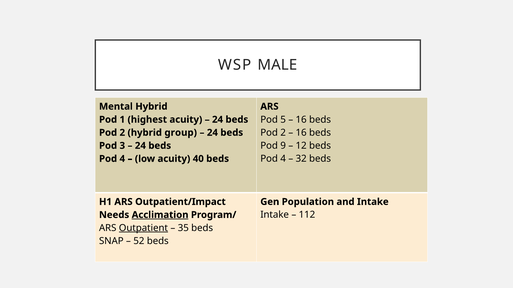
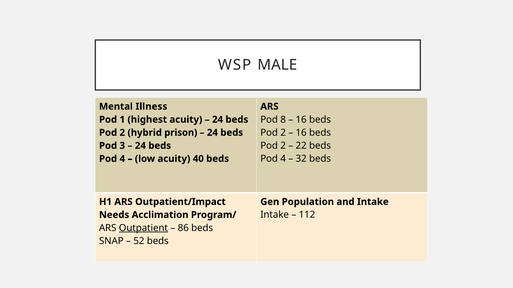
Mental Hybrid: Hybrid -> Illness
5: 5 -> 8
group: group -> prison
9 at (283, 146): 9 -> 2
12: 12 -> 22
Acclimation underline: present -> none
35: 35 -> 86
